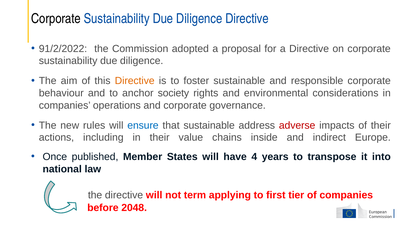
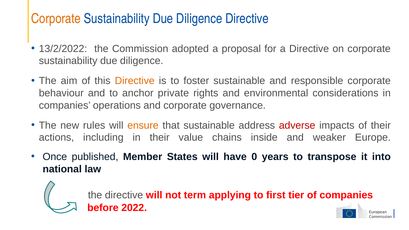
Corporate at (56, 19) colour: black -> orange
91/2/2022: 91/2/2022 -> 13/2/2022
society: society -> private
ensure colour: blue -> orange
indirect: indirect -> weaker
4: 4 -> 0
2048: 2048 -> 2022
